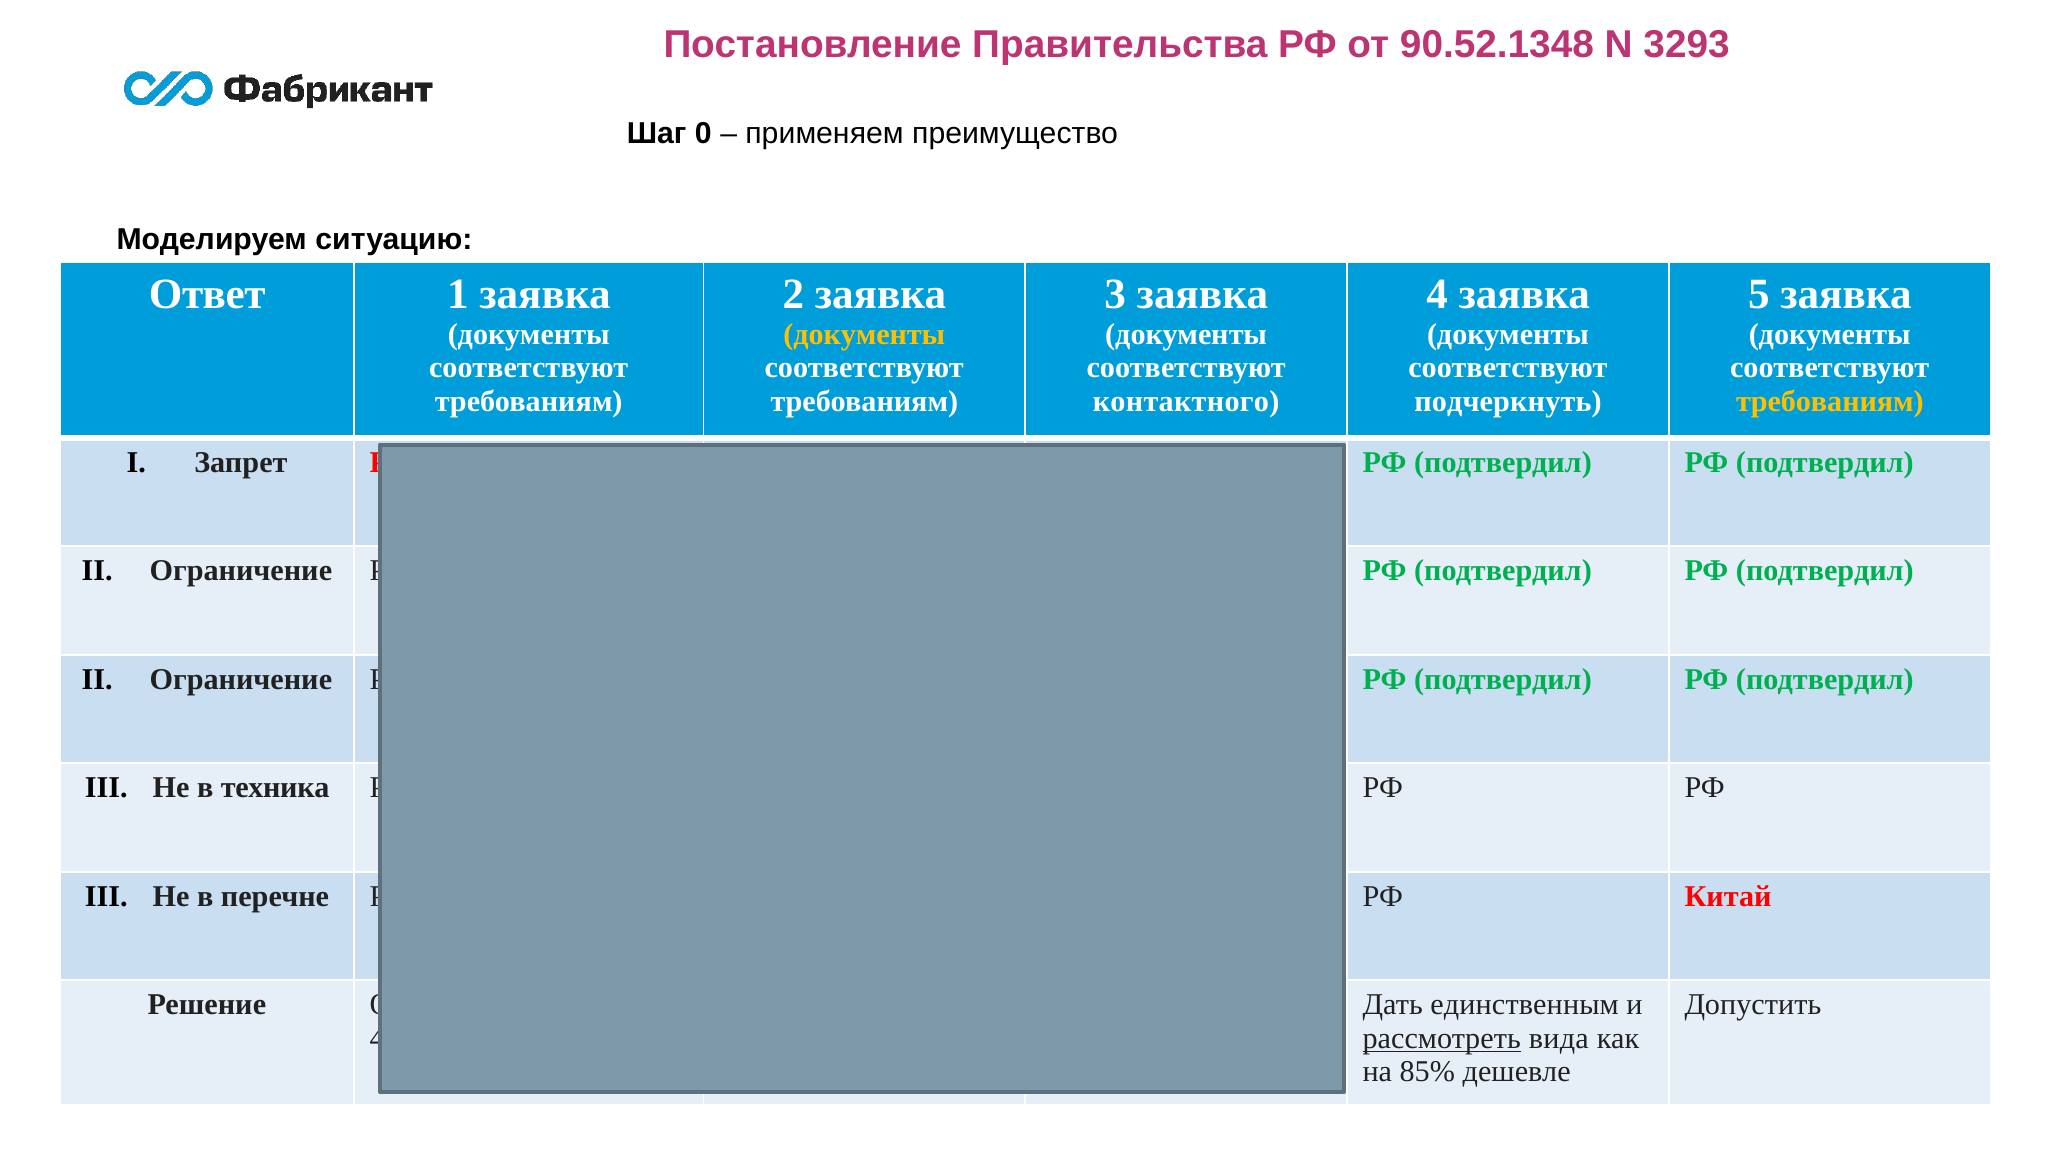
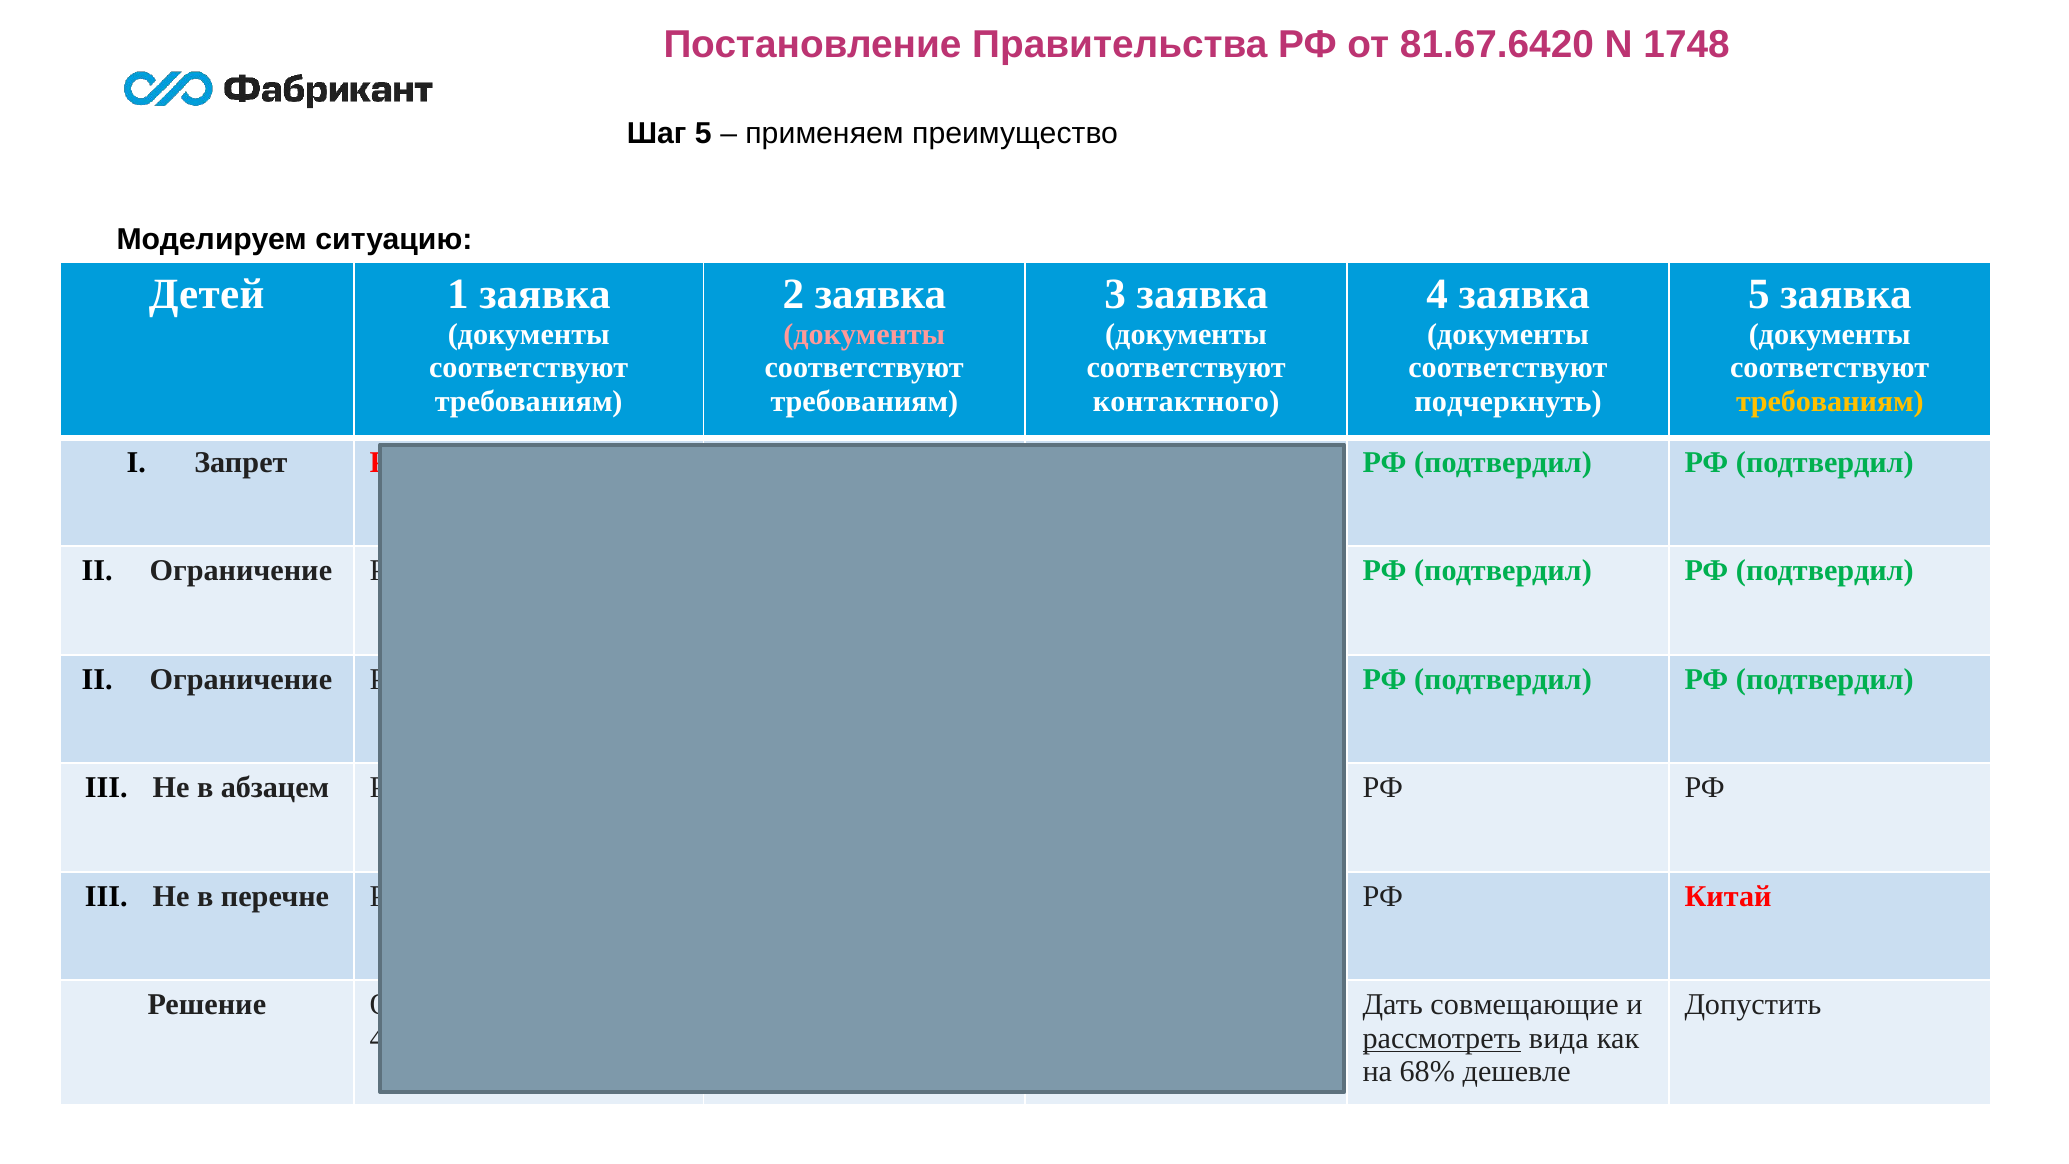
90.52.1348: 90.52.1348 -> 81.67.6420
3293: 3293 -> 1748
Шаг 0: 0 -> 5
Ответ: Ответ -> Детей
документы at (864, 334) colour: yellow -> pink
техника: техника -> абзацем
единственным: единственным -> совмещающие
85%: 85% -> 68%
